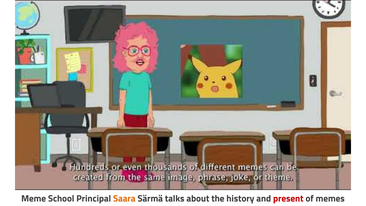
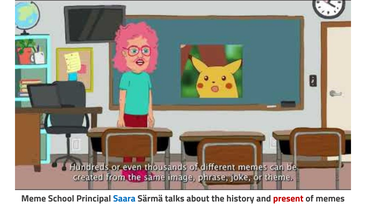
Saara colour: orange -> blue
